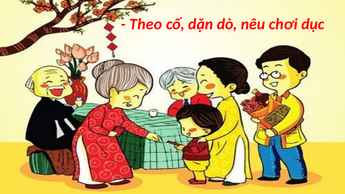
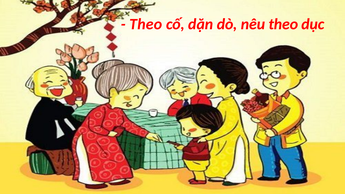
nêu chơi: chơi -> theo
